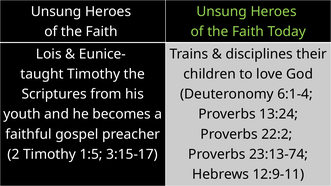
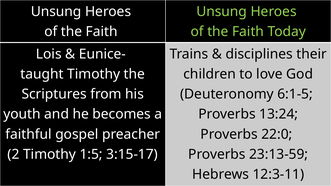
6:1-4: 6:1-4 -> 6:1-5
22:2: 22:2 -> 22:0
23:13-74: 23:13-74 -> 23:13-59
12:9-11: 12:9-11 -> 12:3-11
